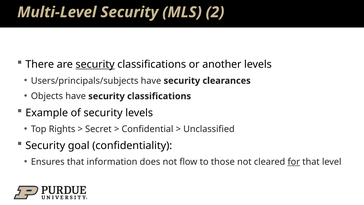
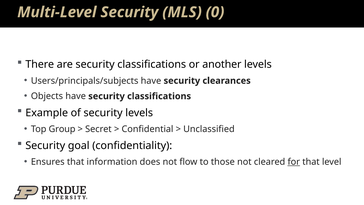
2: 2 -> 0
security at (95, 64) underline: present -> none
Rights: Rights -> Group
